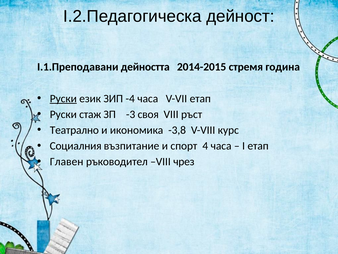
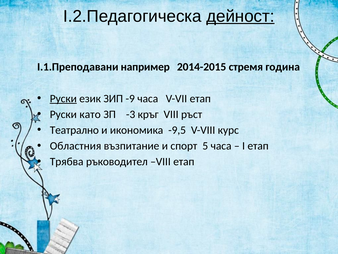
дейност underline: none -> present
дейността: дейността -> например
-4: -4 -> -9
стаж: стаж -> като
своя: своя -> кръг
-3,8: -3,8 -> -9,5
Социалния: Социалния -> Областния
4: 4 -> 5
Главен: Главен -> Трябва
VІІІ чрез: чрез -> етап
